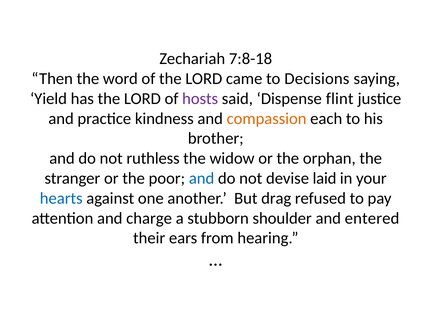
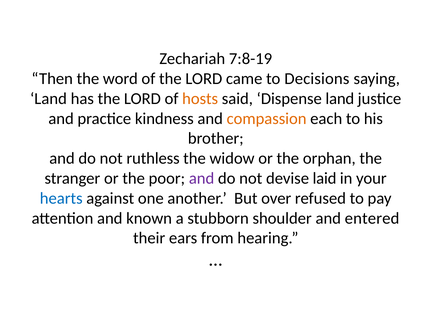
7:8-18: 7:8-18 -> 7:8-19
Yield at (49, 99): Yield -> Land
hosts colour: purple -> orange
Dispense flint: flint -> land
and at (202, 178) colour: blue -> purple
drag: drag -> over
charge: charge -> known
